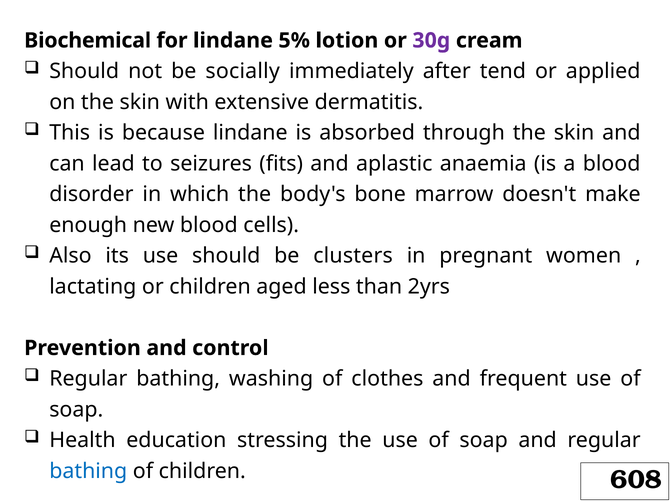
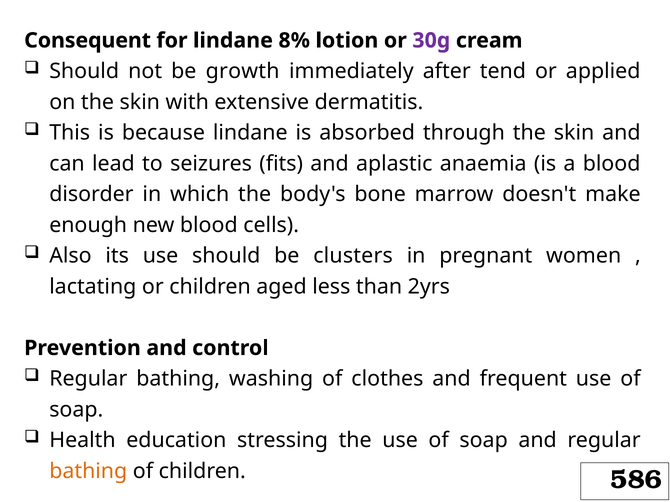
Biochemical: Biochemical -> Consequent
5%: 5% -> 8%
socially: socially -> growth
bathing at (88, 471) colour: blue -> orange
608: 608 -> 586
